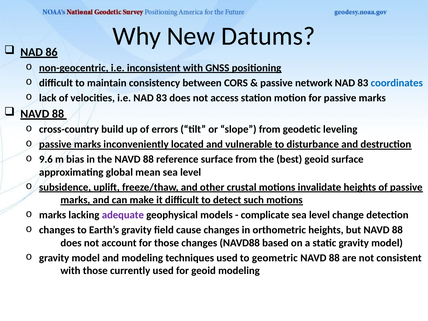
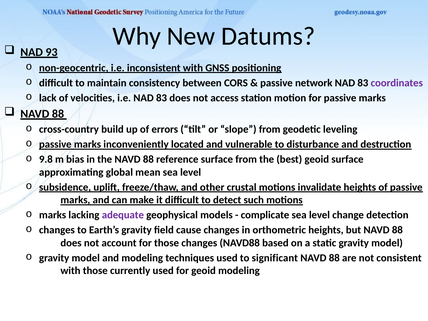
86: 86 -> 93
coordinates colour: blue -> purple
9.6: 9.6 -> 9.8
geometric: geometric -> significant
